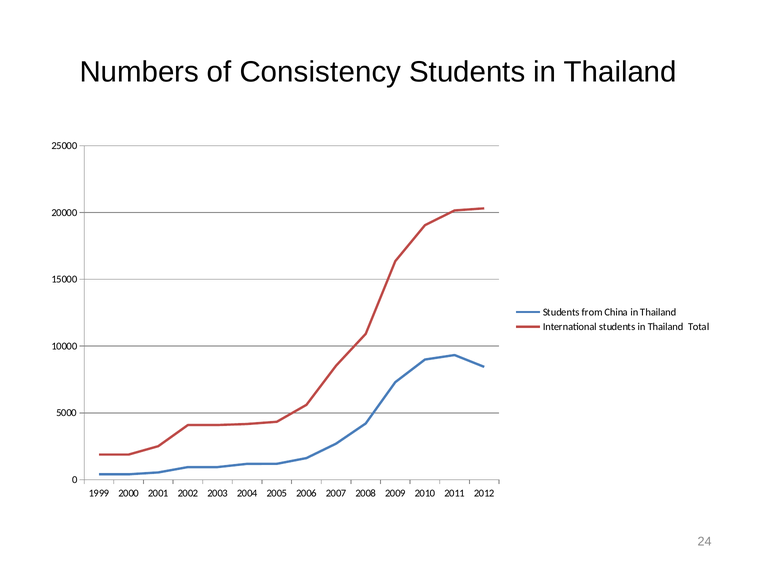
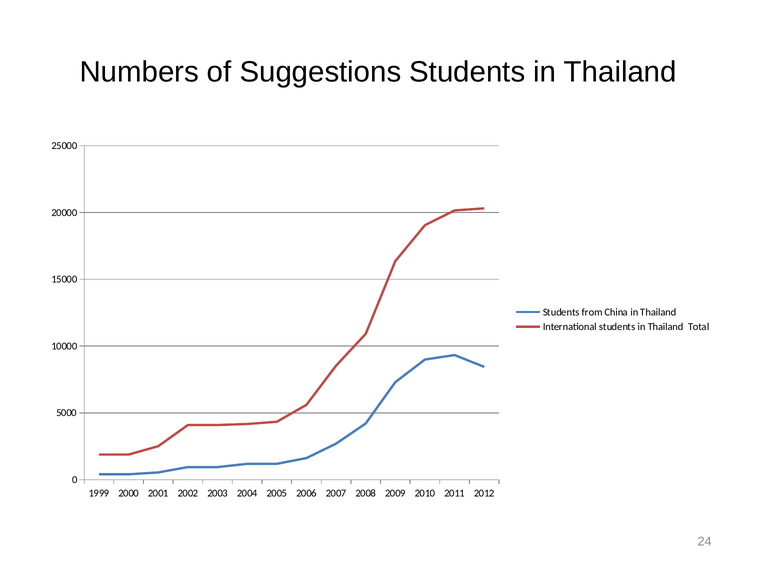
Consistency: Consistency -> Suggestions
